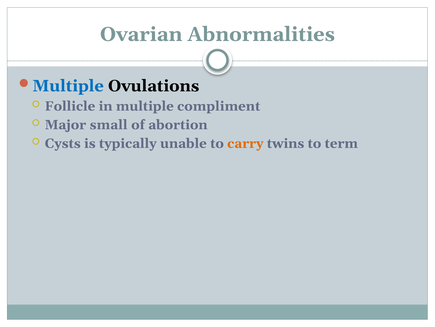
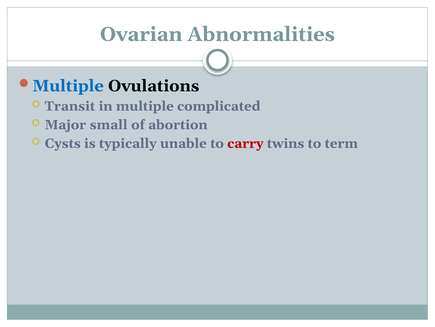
Follicle: Follicle -> Transit
compliment: compliment -> complicated
carry colour: orange -> red
